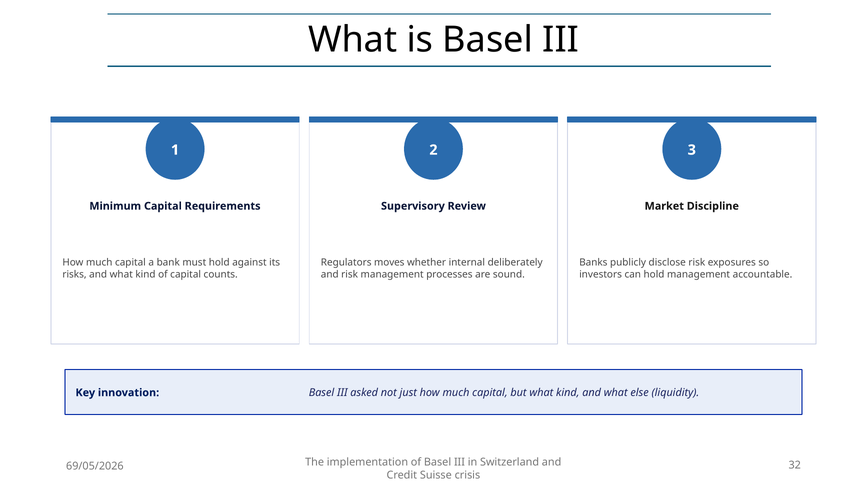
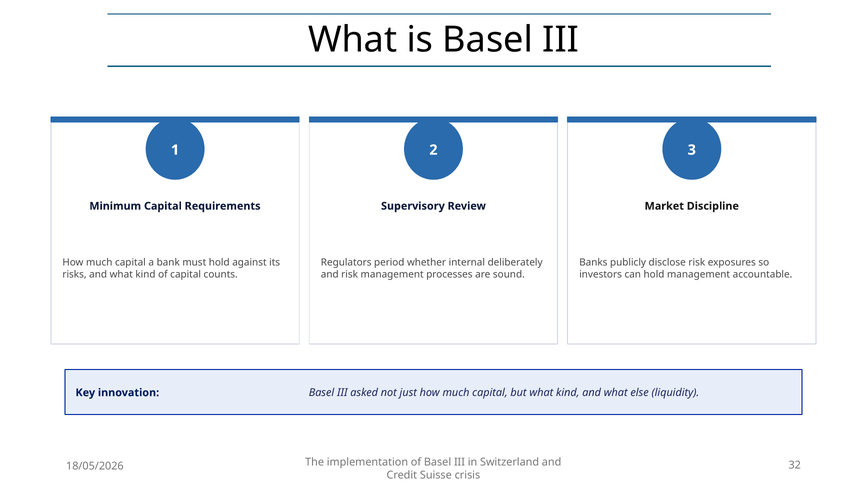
moves: moves -> period
69/05/2026: 69/05/2026 -> 18/05/2026
